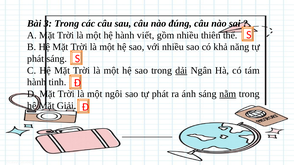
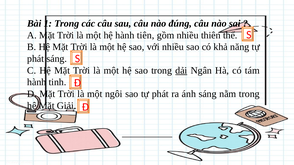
3: 3 -> 1
viết: viết -> tiên
nằm underline: present -> none
